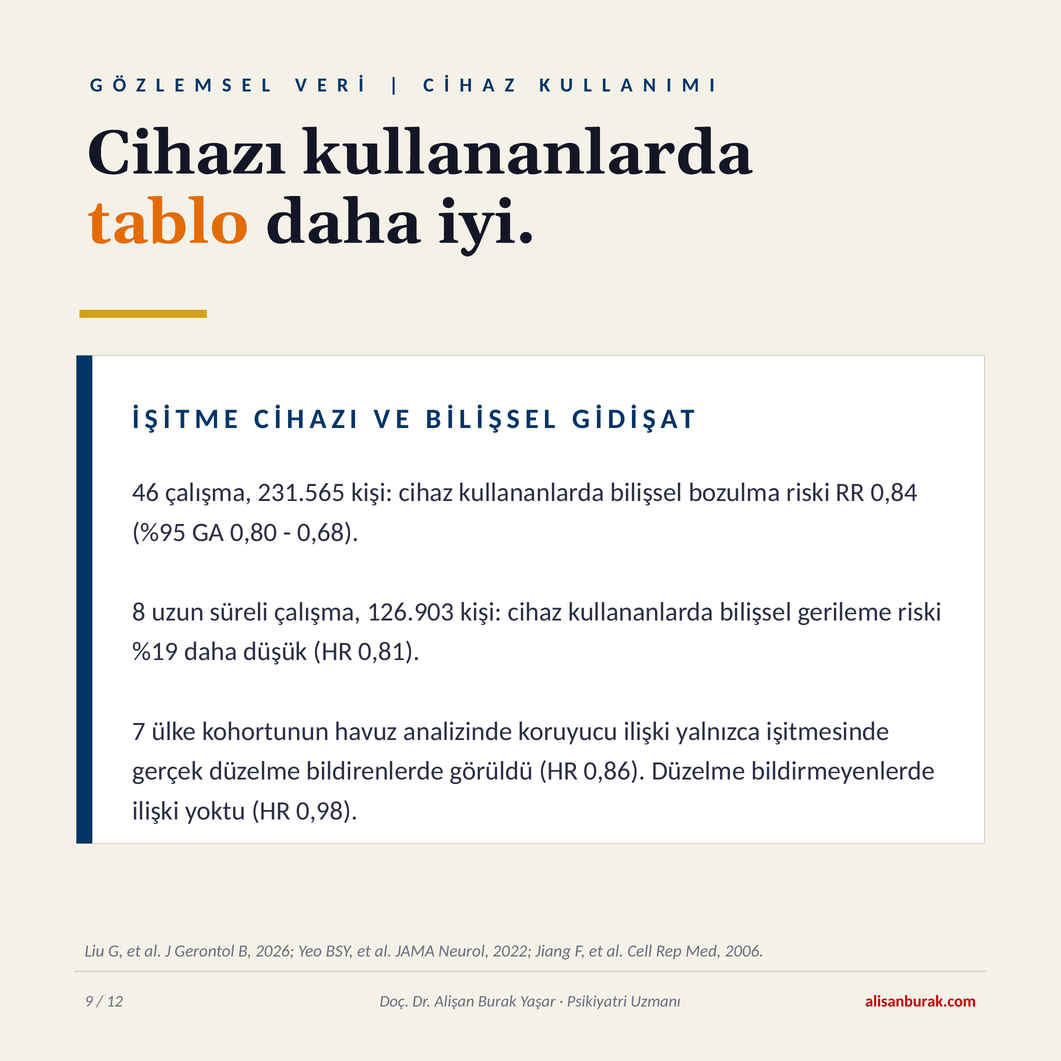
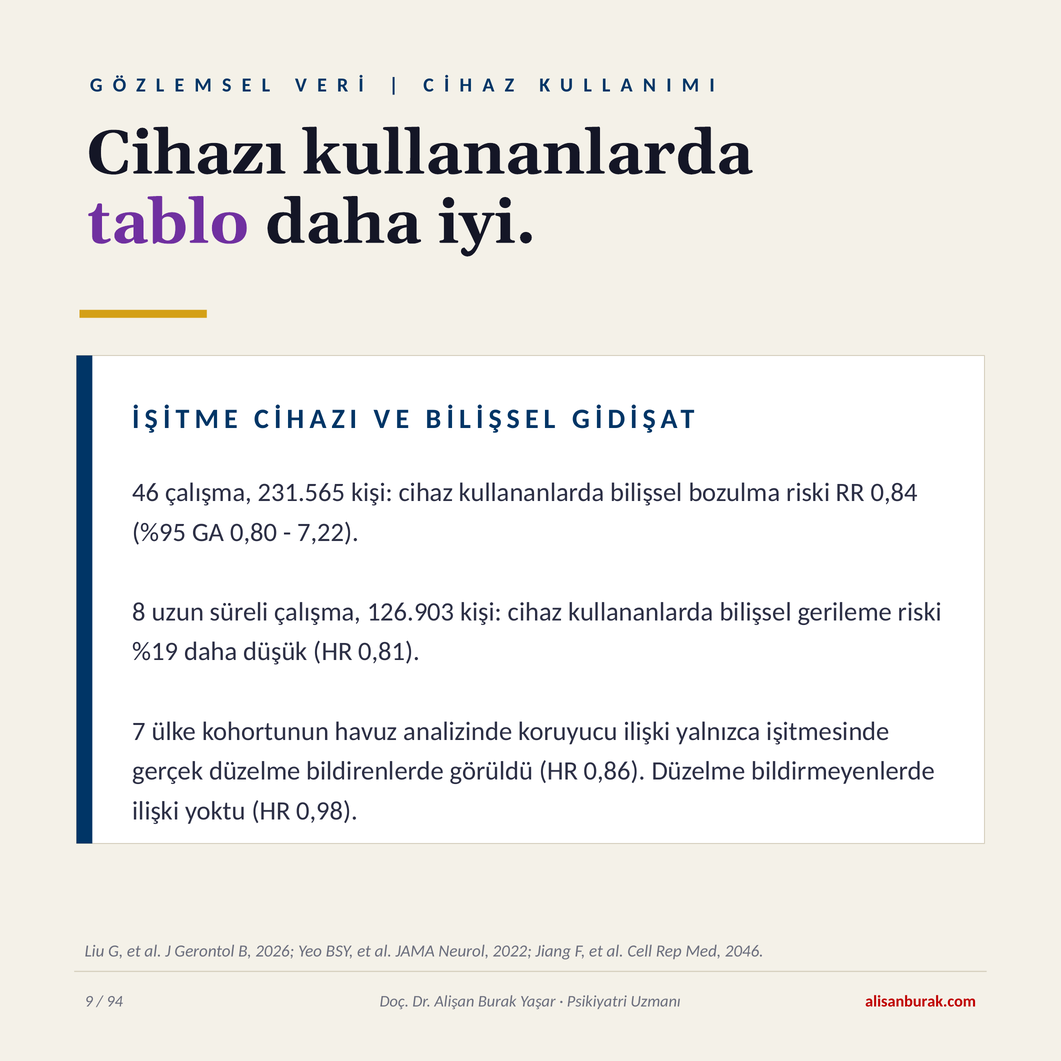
tablo colour: orange -> purple
0,68: 0,68 -> 7,22
2006: 2006 -> 2046
12: 12 -> 94
